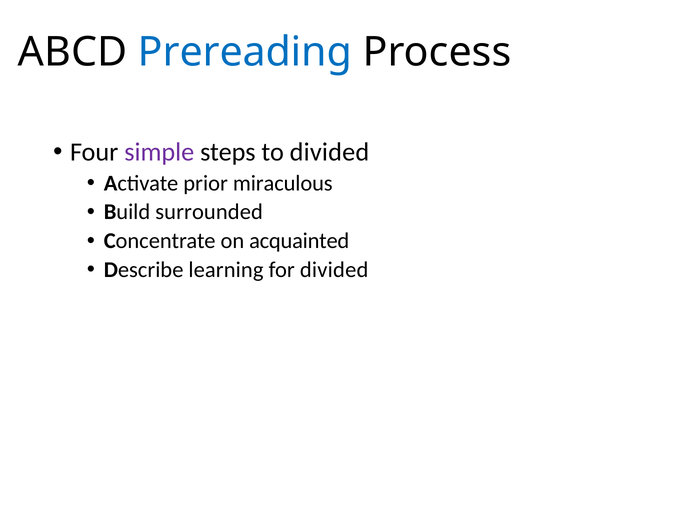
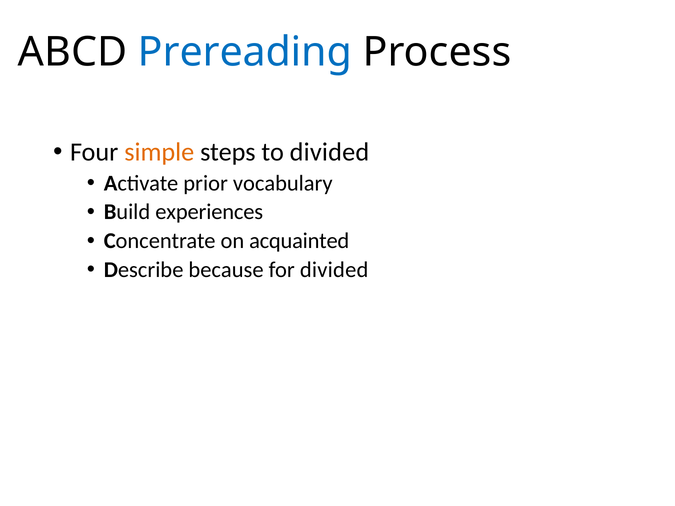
simple colour: purple -> orange
miraculous: miraculous -> vocabulary
surrounded: surrounded -> experiences
learning: learning -> because
